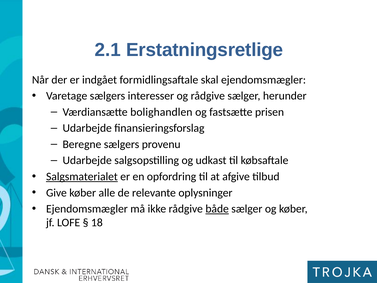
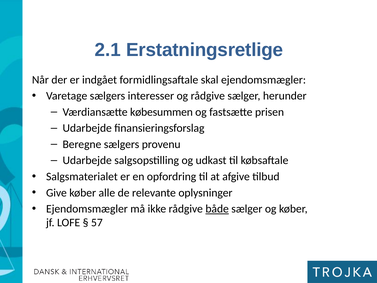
bolighandlen: bolighandlen -> købesummen
Salgsmaterialet underline: present -> none
18: 18 -> 57
